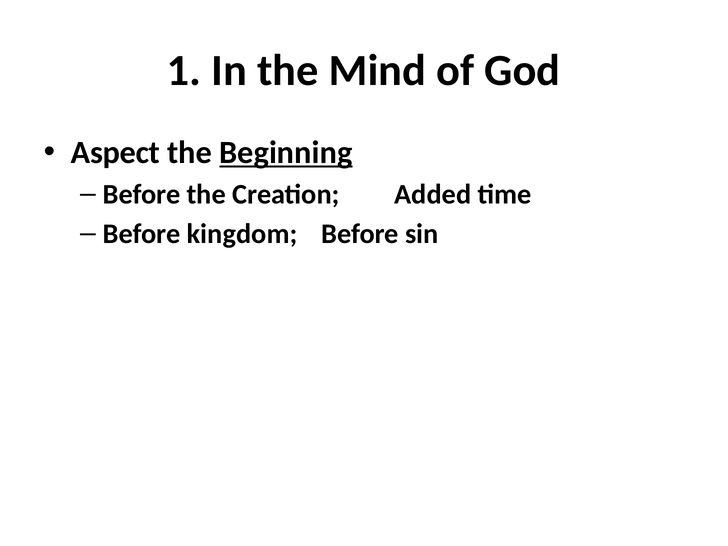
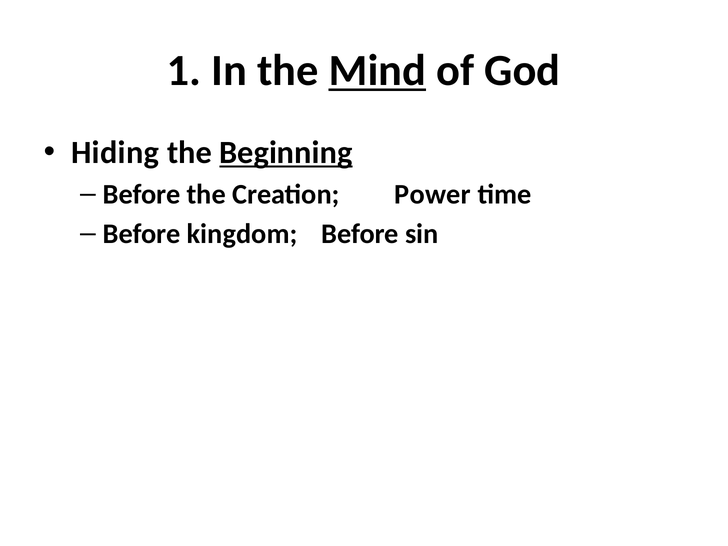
Mind underline: none -> present
Aspect: Aspect -> Hiding
Added: Added -> Power
